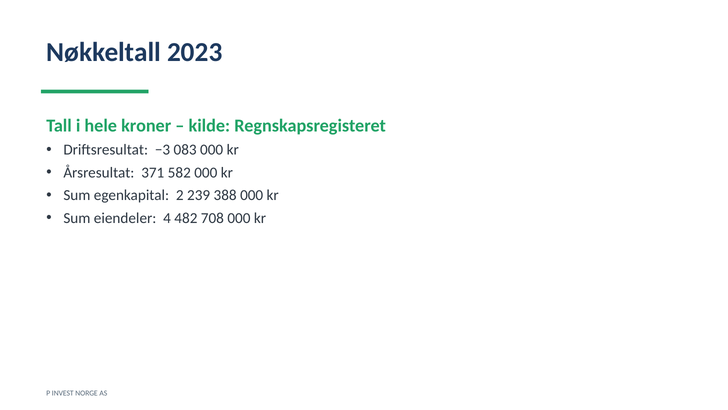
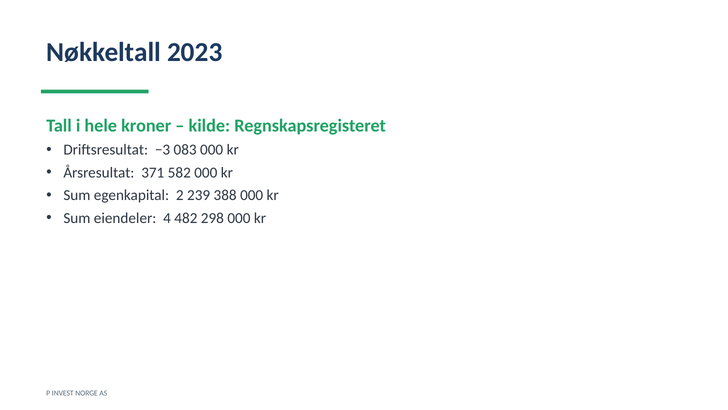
708: 708 -> 298
